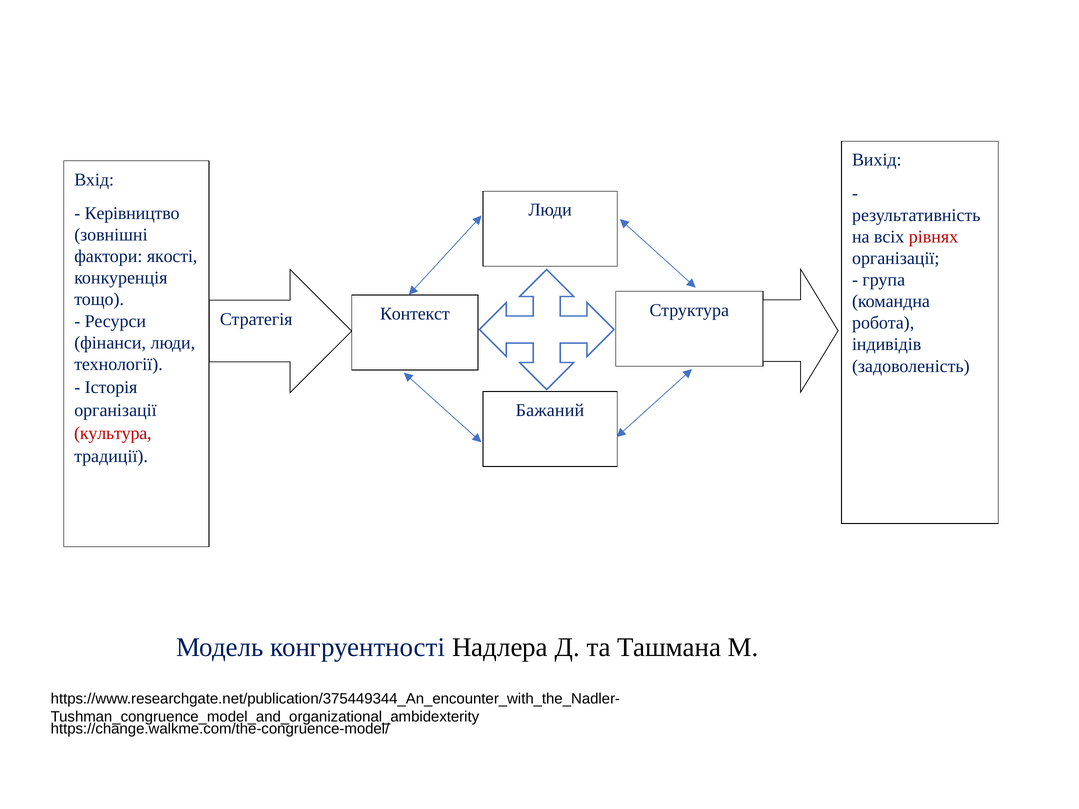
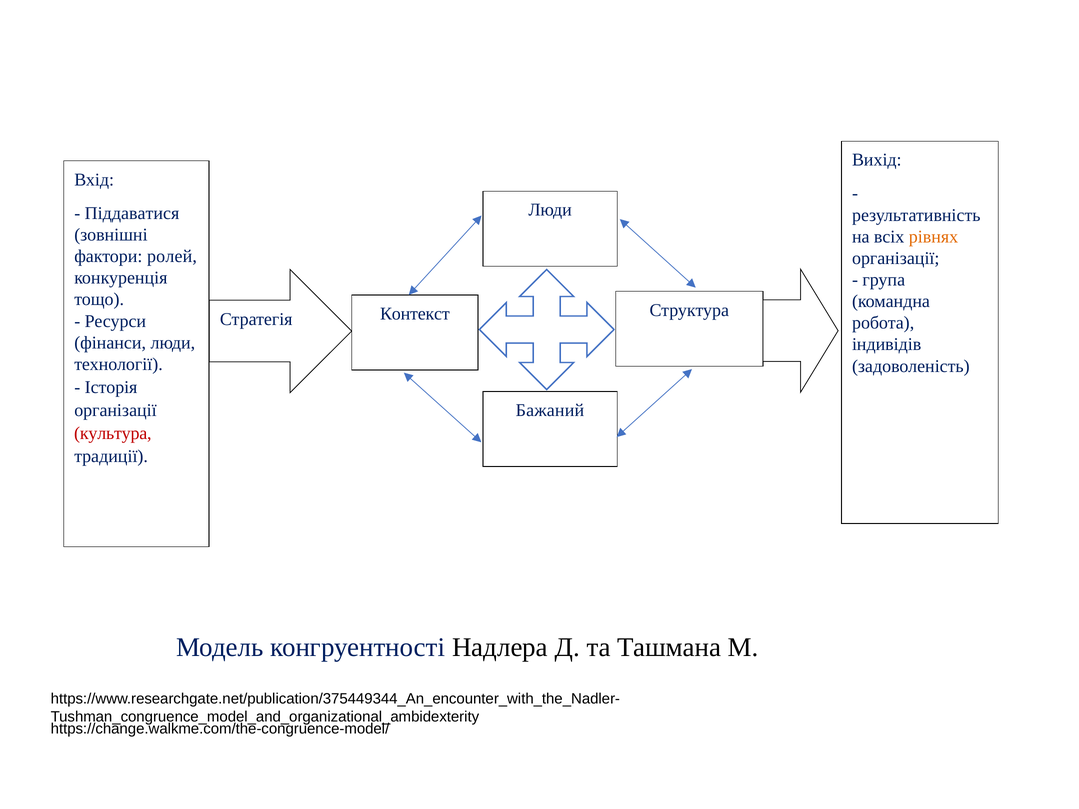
Керівництво: Керівництво -> Піддаватися
рівнях colour: red -> orange
якості: якості -> ролей
